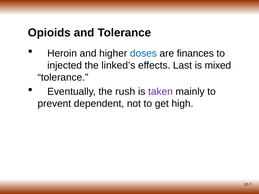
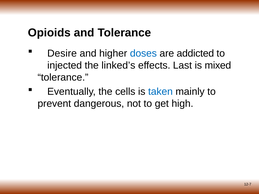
Heroin: Heroin -> Desire
finances: finances -> addicted
rush: rush -> cells
taken colour: purple -> blue
dependent: dependent -> dangerous
